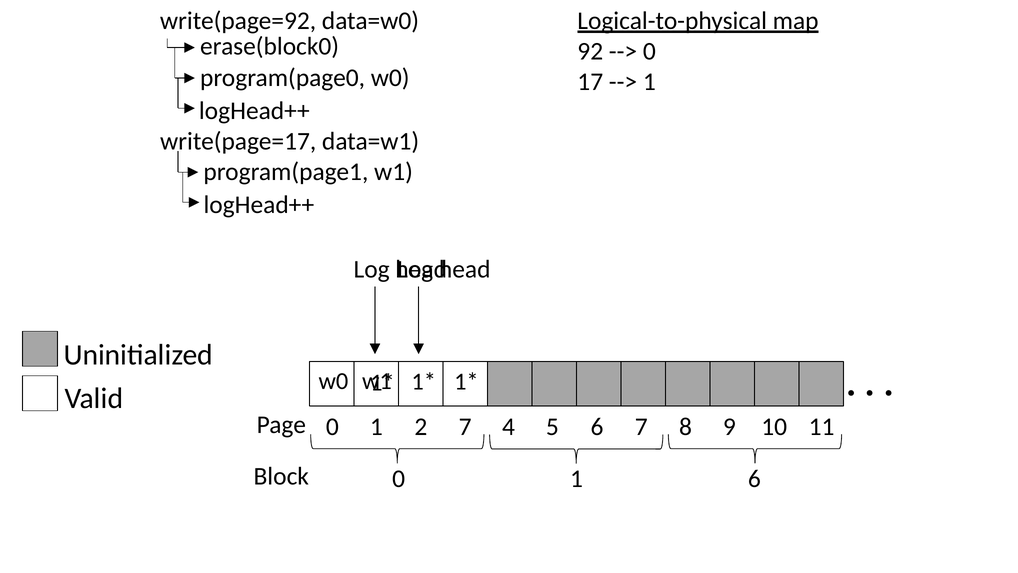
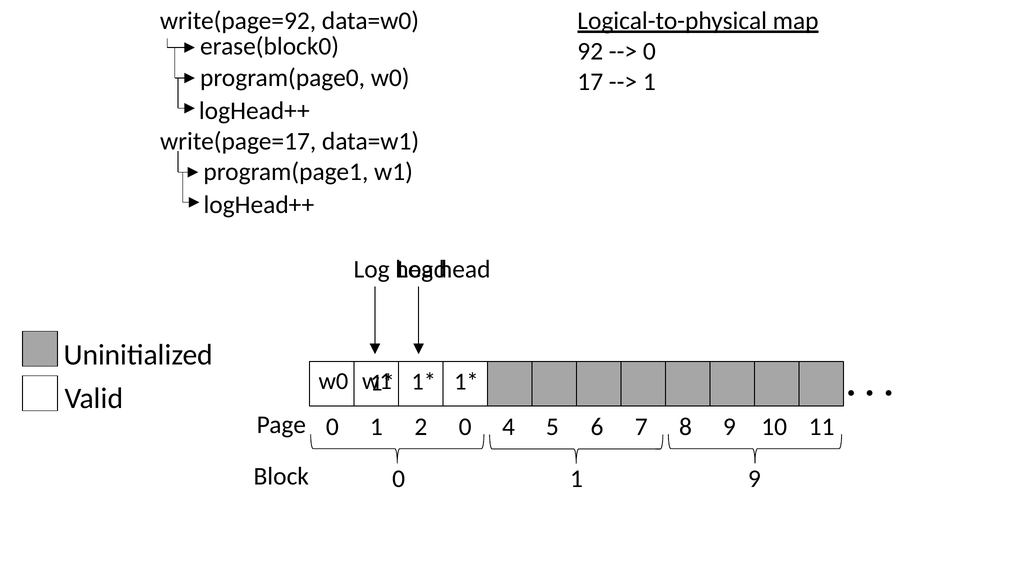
2 7: 7 -> 0
1 6: 6 -> 9
